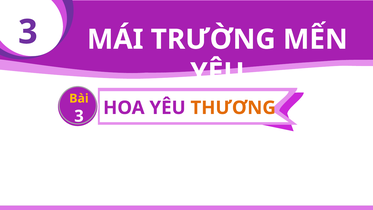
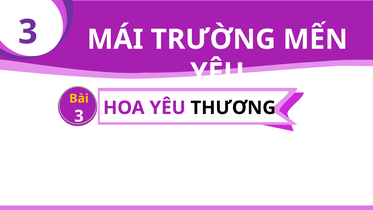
THƯƠNG colour: orange -> black
